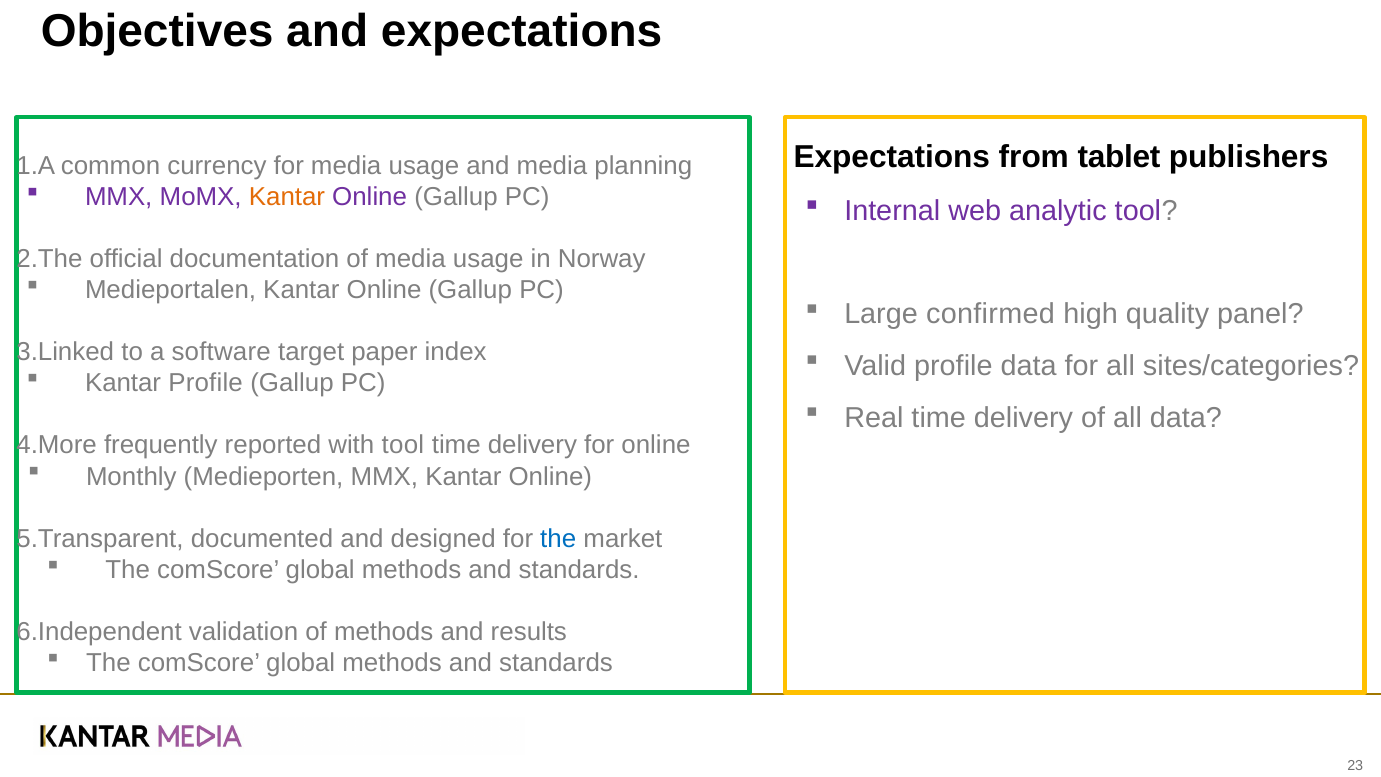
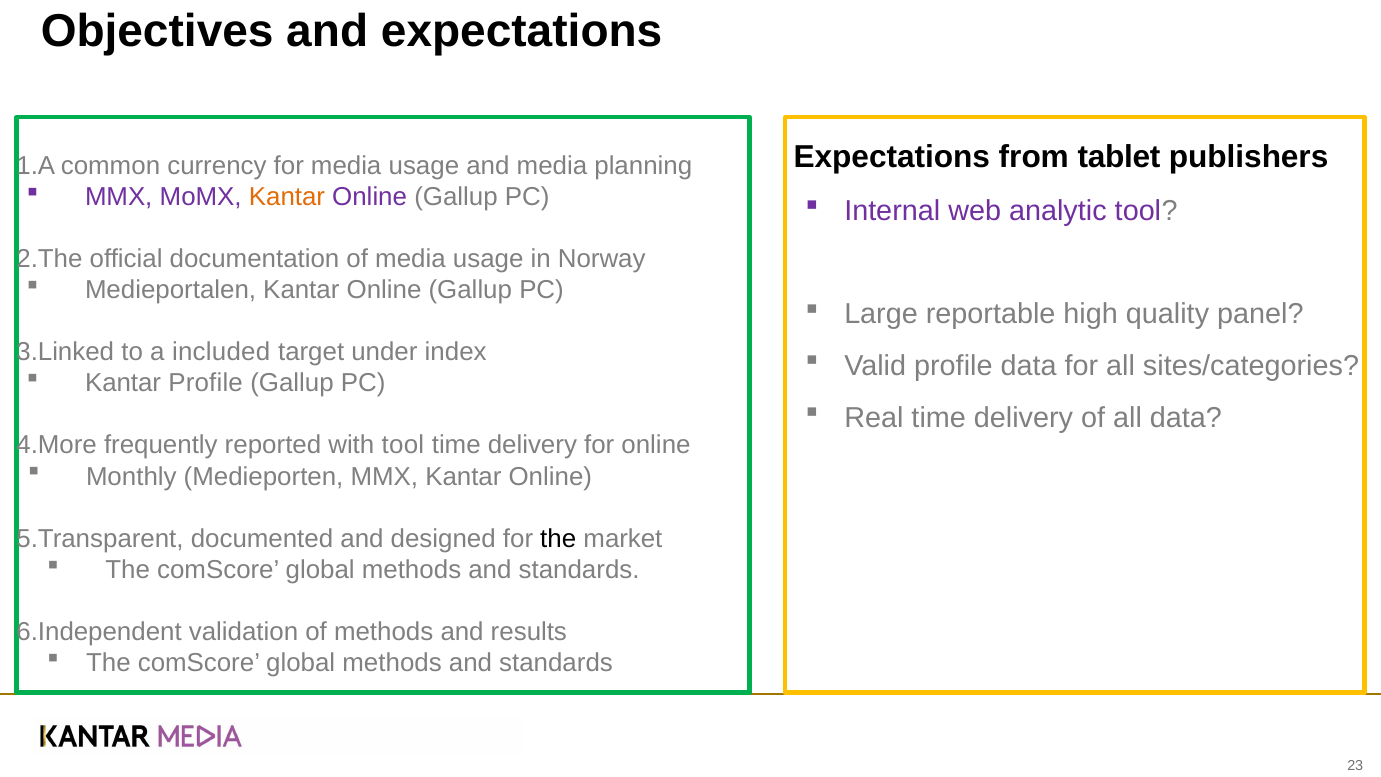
confirmed: confirmed -> reportable
software: software -> included
paper: paper -> under
the at (558, 538) colour: blue -> black
